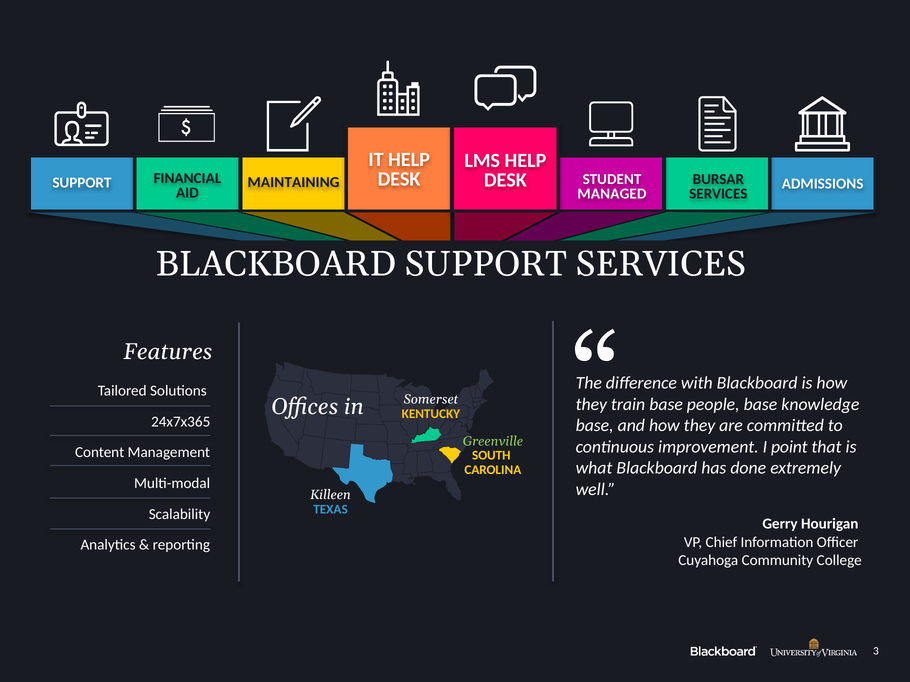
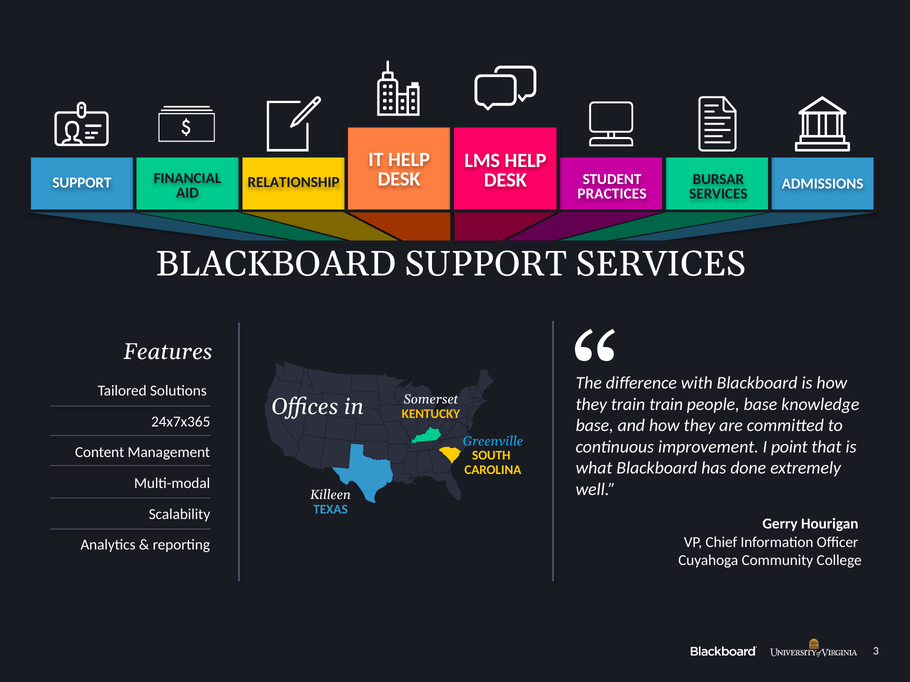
MAINTAINING: MAINTAINING -> RELATIONSHIP
MANAGED: MANAGED -> PRACTICES
train base: base -> train
Greenville colour: light green -> light blue
